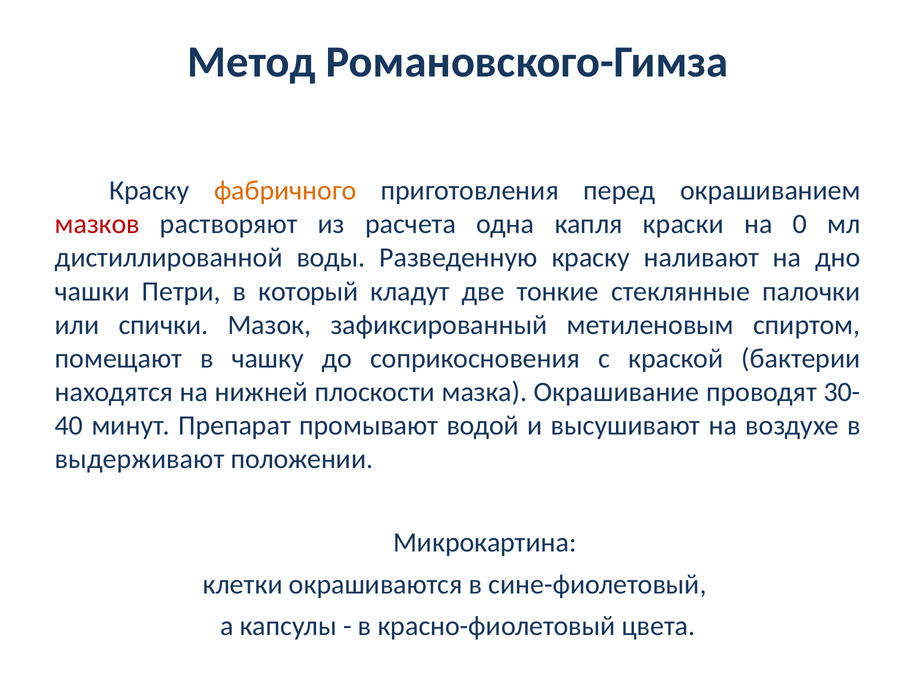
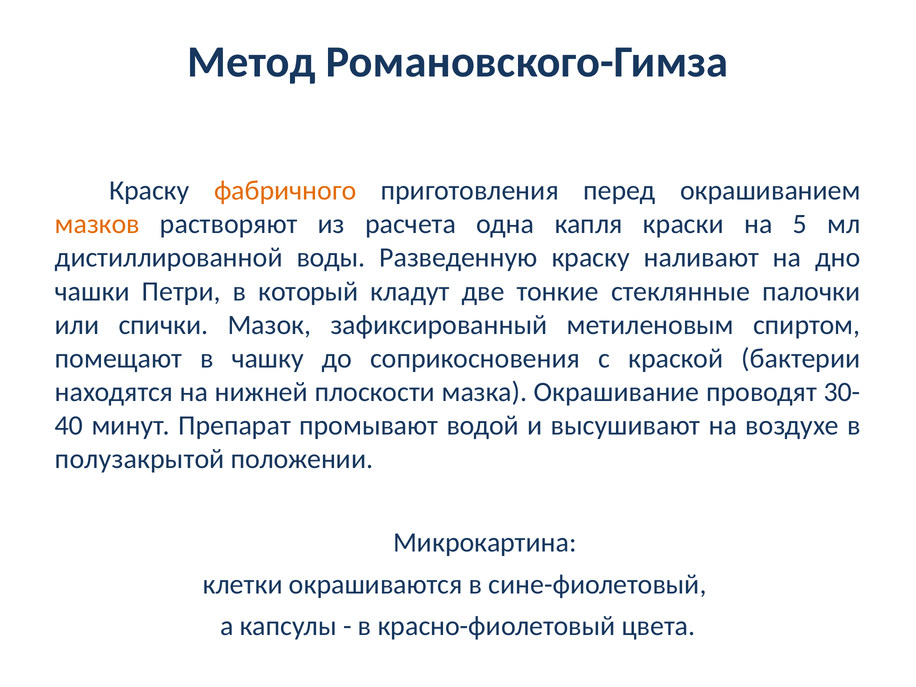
мазков colour: red -> orange
0: 0 -> 5
выдерживают: выдерживают -> полузакрытой
